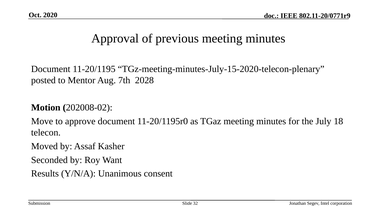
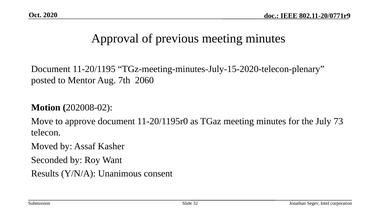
2028: 2028 -> 2060
18: 18 -> 73
